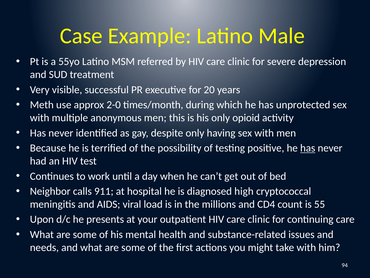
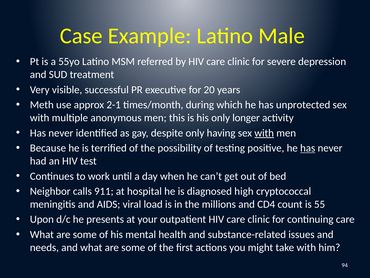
2-0: 2-0 -> 2-1
opioid: opioid -> longer
with at (264, 133) underline: none -> present
